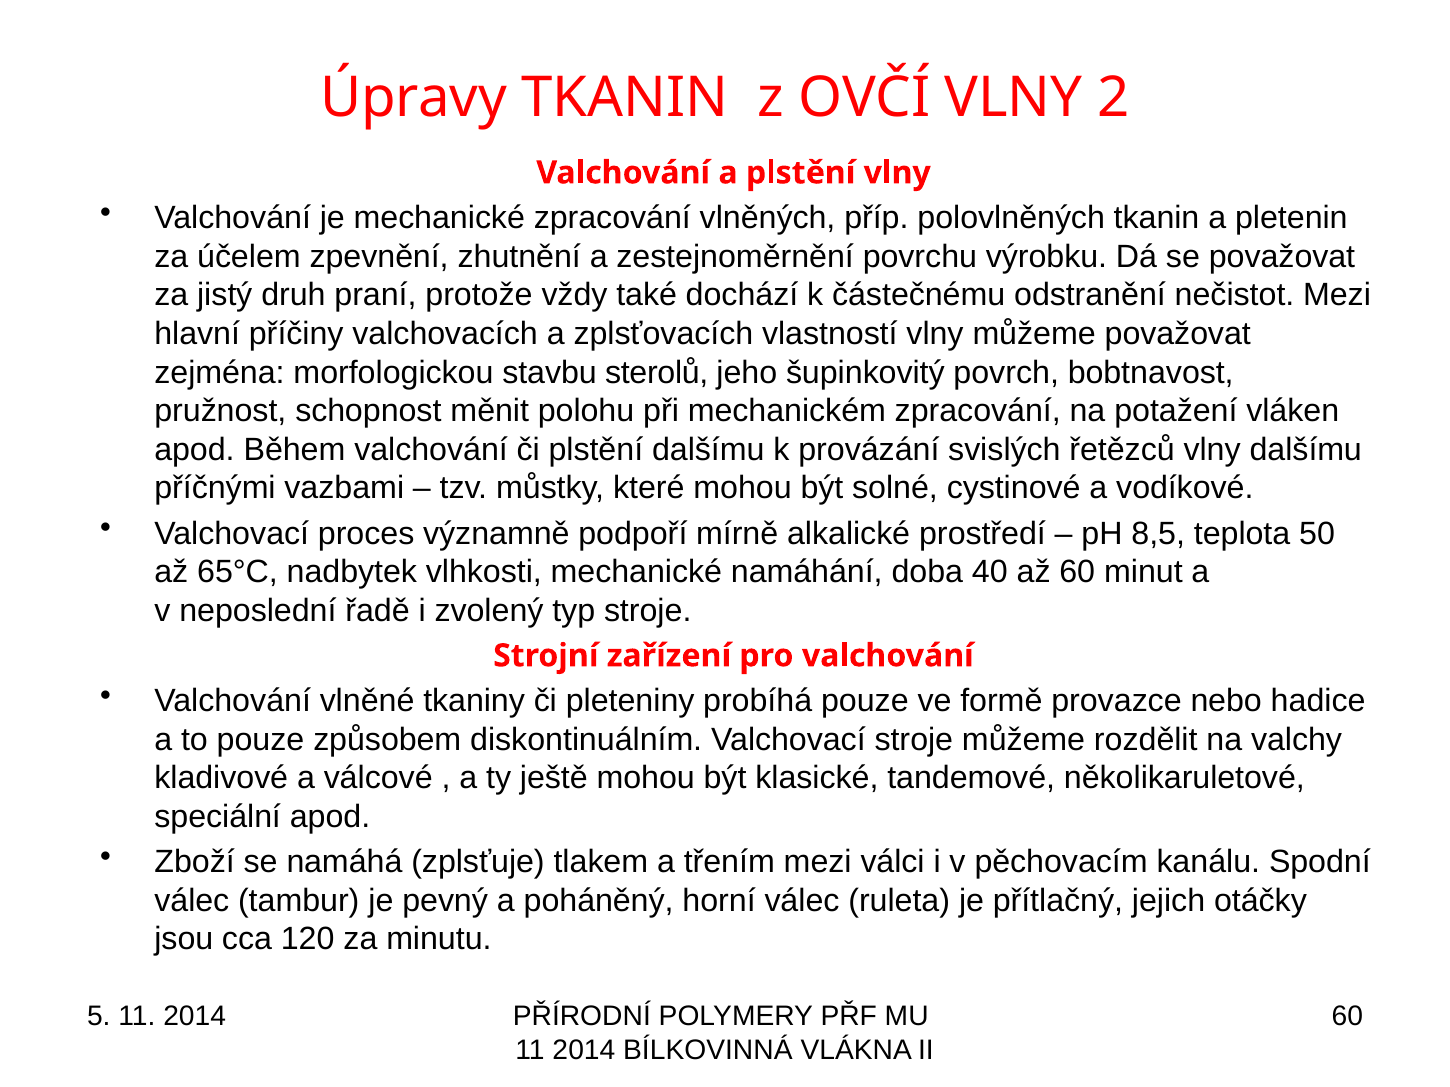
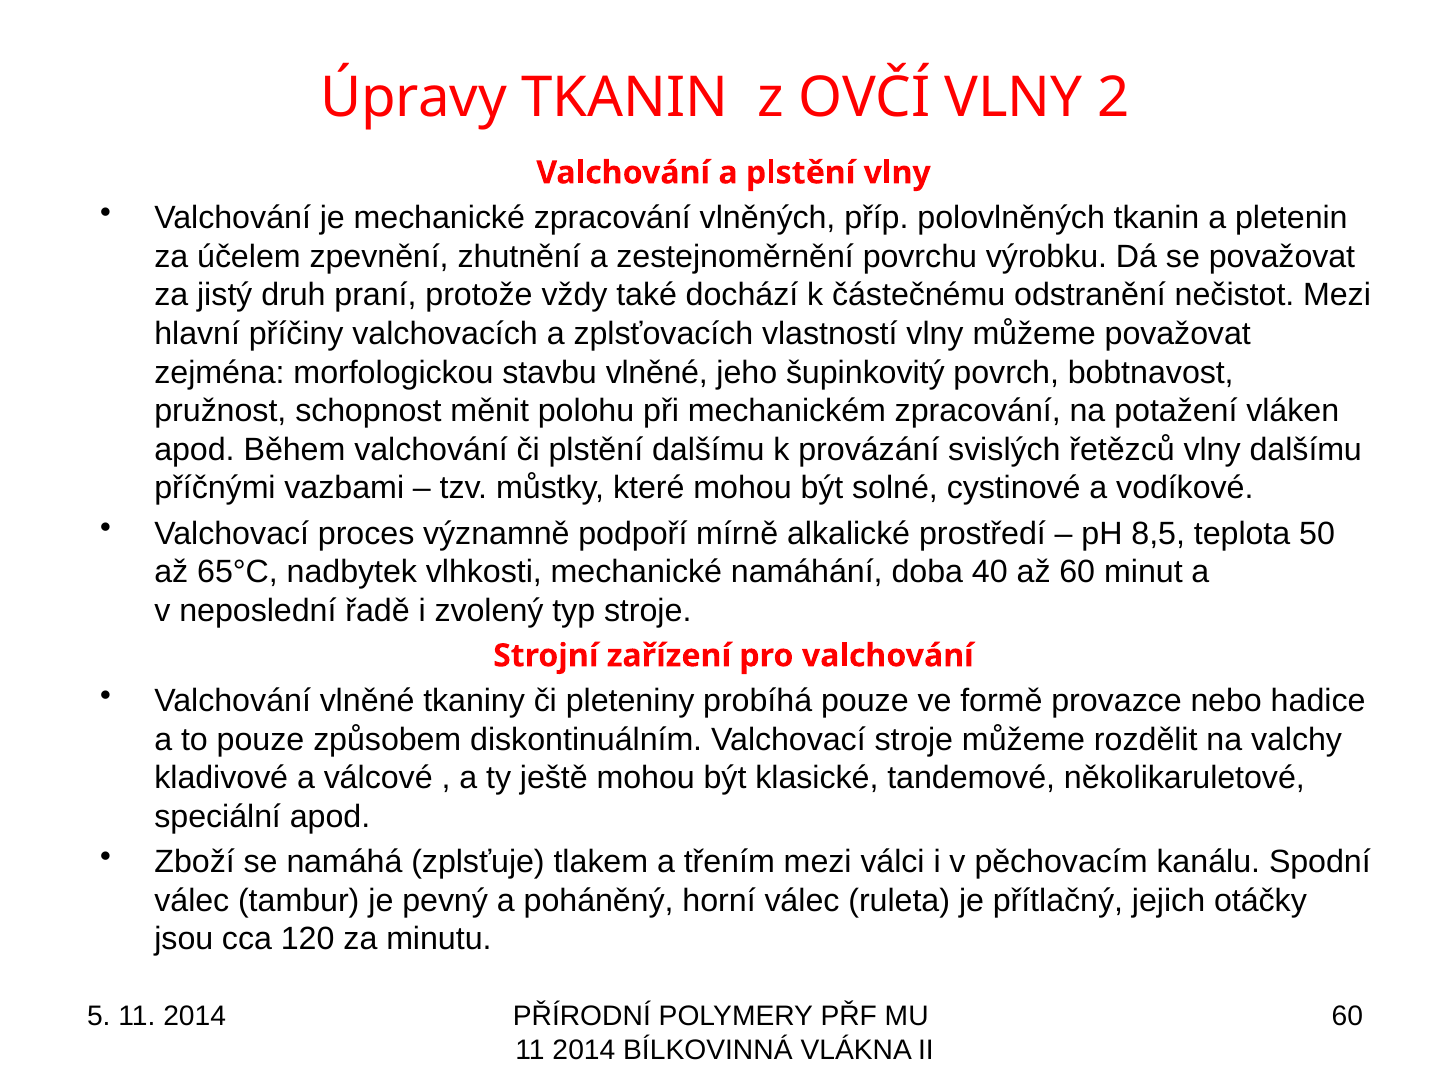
stavbu sterolů: sterolů -> vlněné
